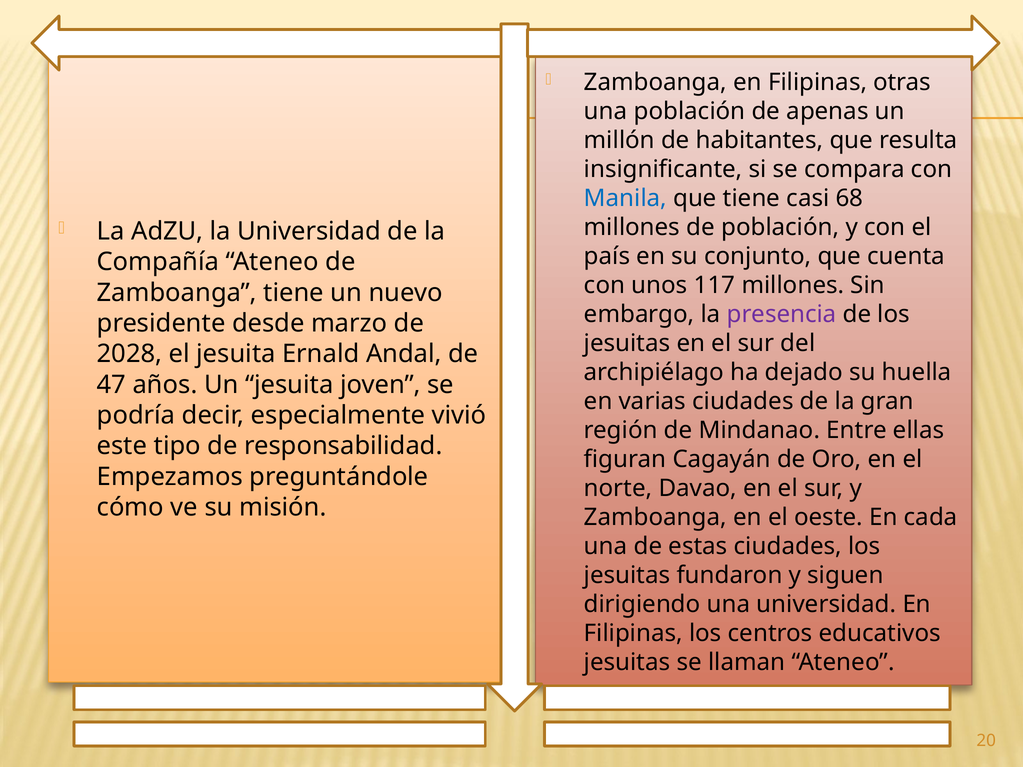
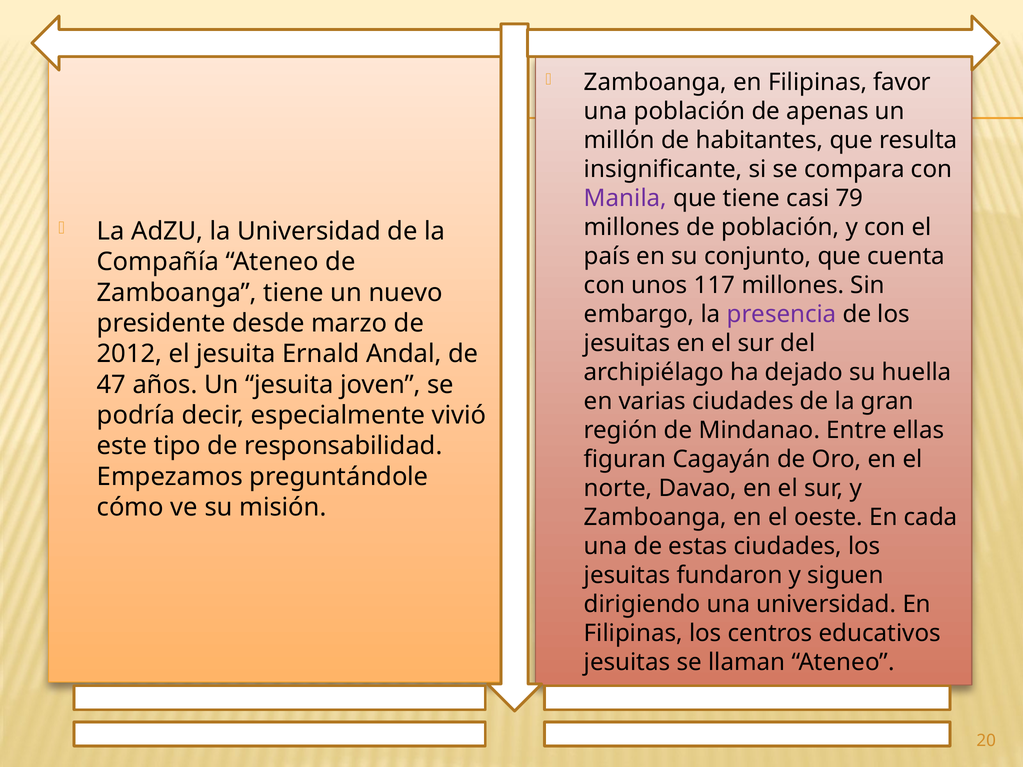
otras: otras -> favor
Manila colour: blue -> purple
68: 68 -> 79
2028: 2028 -> 2012
